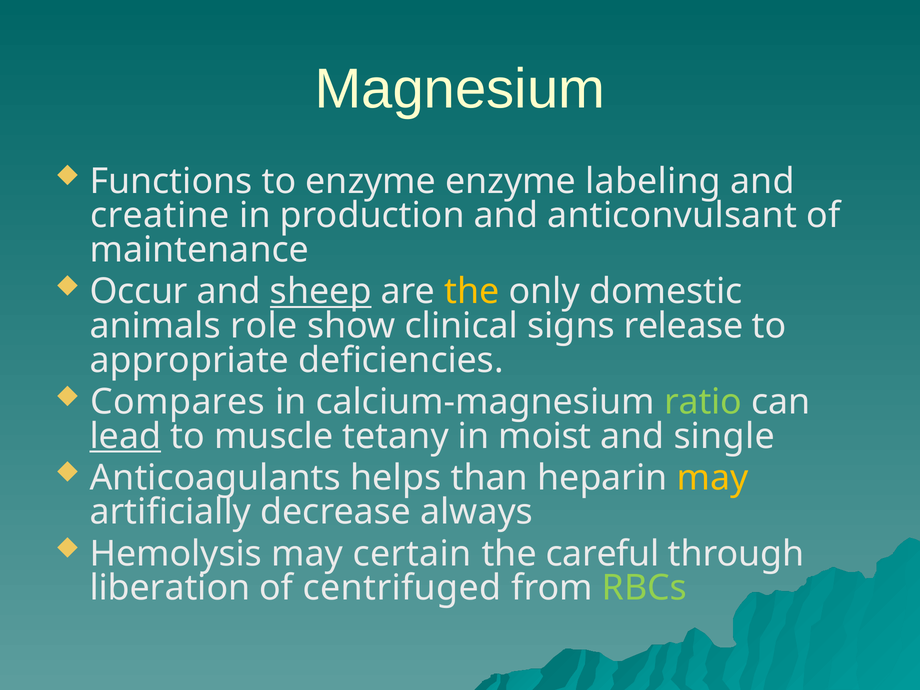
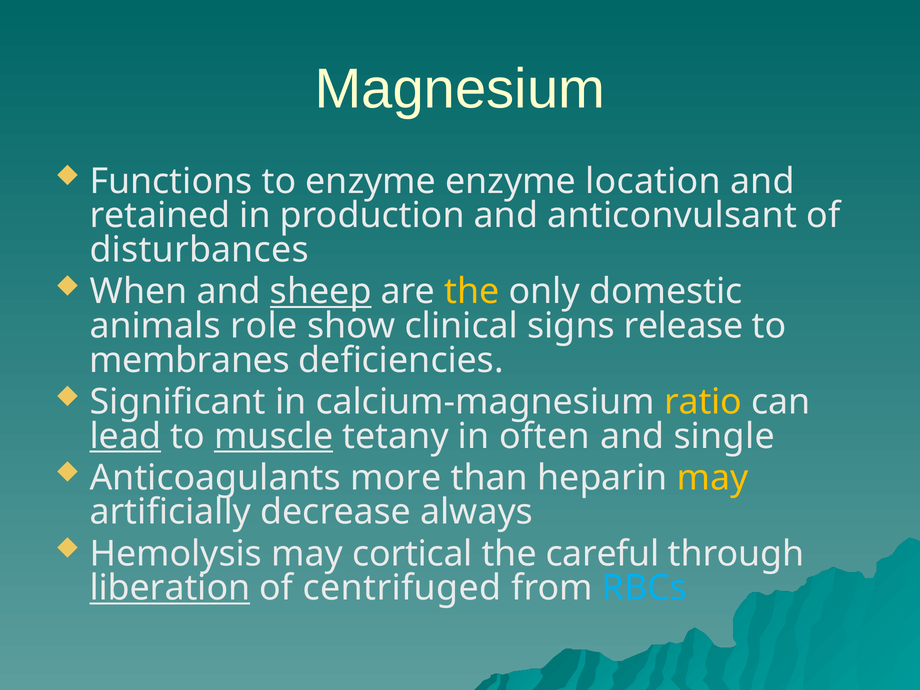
labeling: labeling -> location
creatine: creatine -> retained
maintenance: maintenance -> disturbances
Occur: Occur -> When
appropriate: appropriate -> membranes
Compares: Compares -> Significant
ratio colour: light green -> yellow
muscle underline: none -> present
moist: moist -> often
helps: helps -> more
certain: certain -> cortical
liberation underline: none -> present
RBCs colour: light green -> light blue
